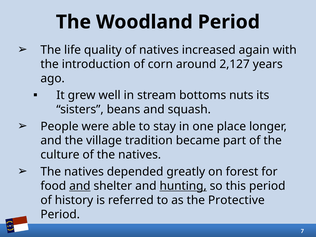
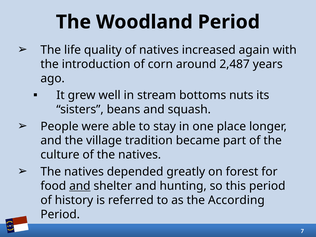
2,127: 2,127 -> 2,487
hunting underline: present -> none
Protective: Protective -> According
